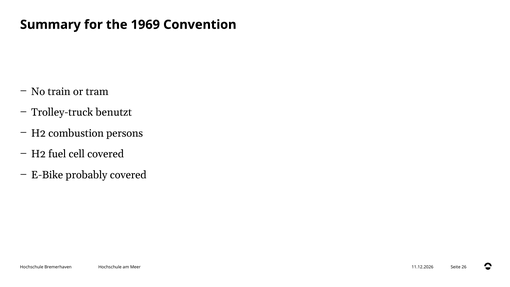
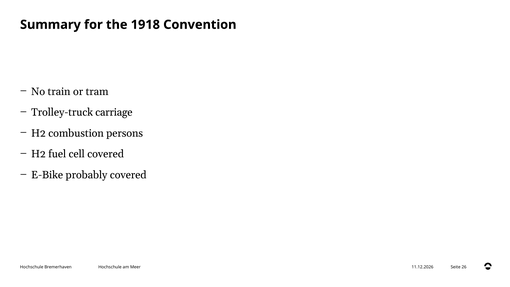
1969: 1969 -> 1918
benutzt: benutzt -> carriage
